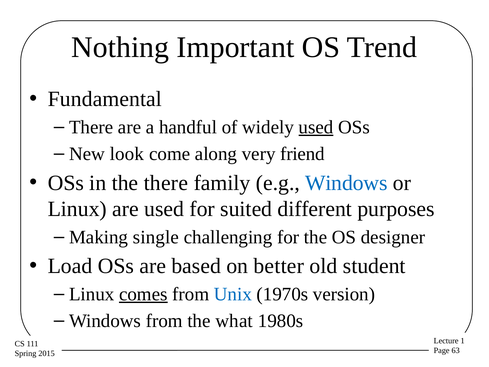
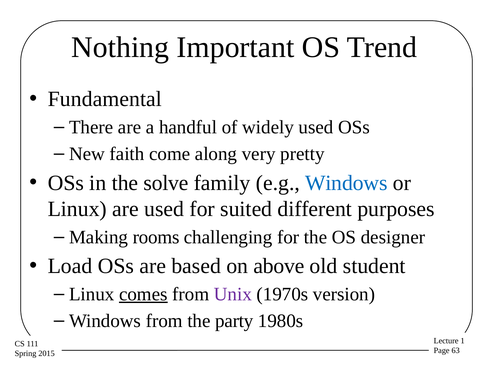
used at (316, 127) underline: present -> none
look: look -> faith
friend: friend -> pretty
the there: there -> solve
single: single -> rooms
better: better -> above
Unix colour: blue -> purple
what: what -> party
